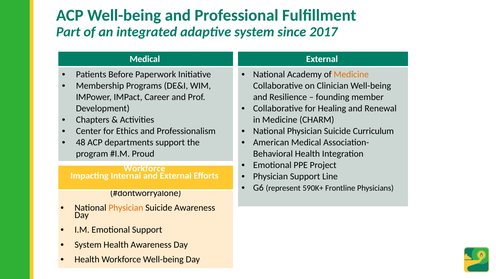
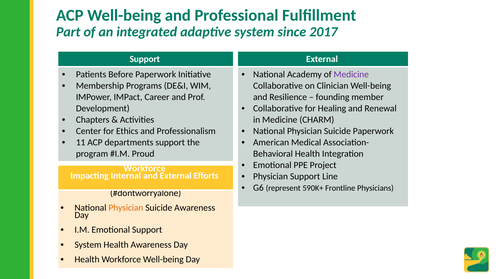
Medical at (145, 59): Medical -> Support
Medicine at (351, 74) colour: orange -> purple
Suicide Curriculum: Curriculum -> Paperwork
48: 48 -> 11
